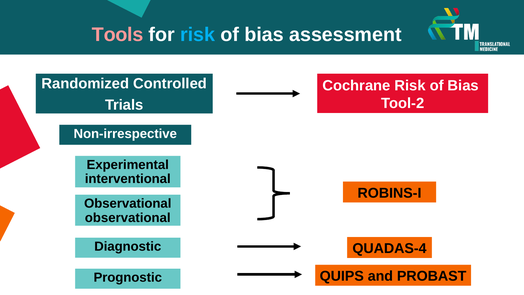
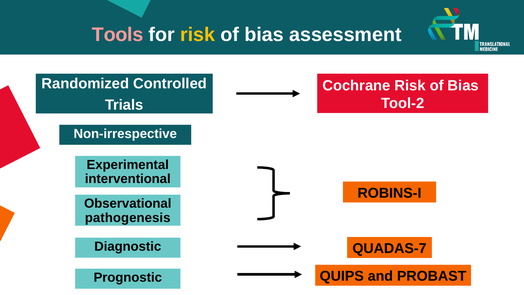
risk at (198, 35) colour: light blue -> yellow
observational at (128, 218): observational -> pathogenesis
QUADAS-4: QUADAS-4 -> QUADAS-7
